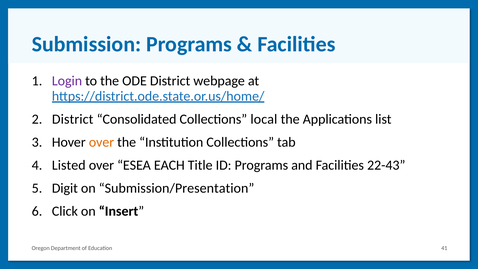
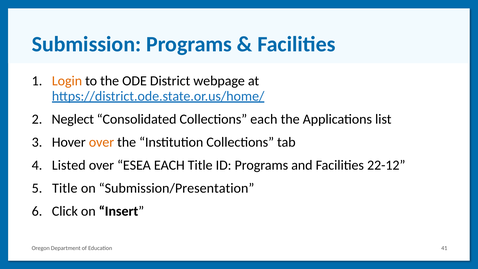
Login colour: purple -> orange
District at (73, 119): District -> Neglect
Collections local: local -> each
22-43: 22-43 -> 22-12
Digit at (65, 188): Digit -> Title
